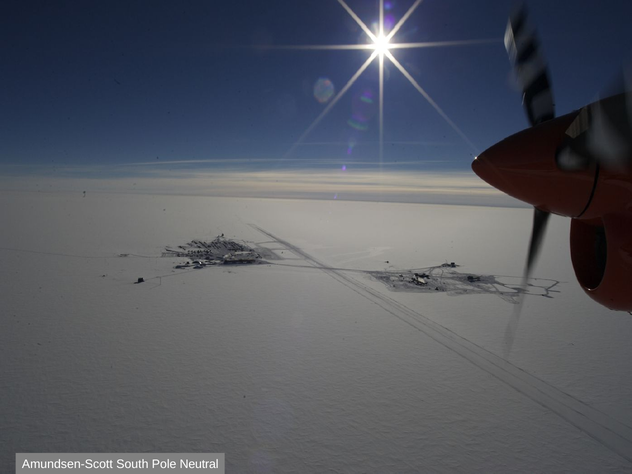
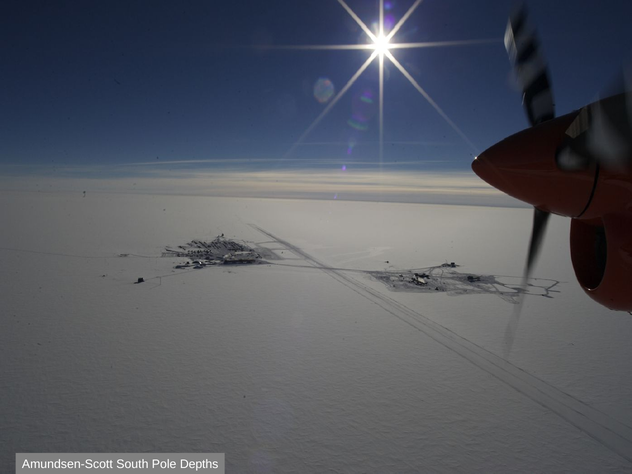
Neutral: Neutral -> Depths
